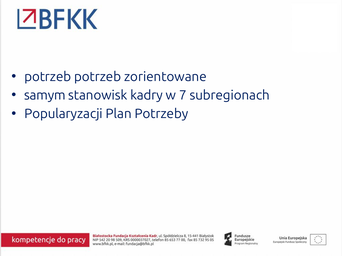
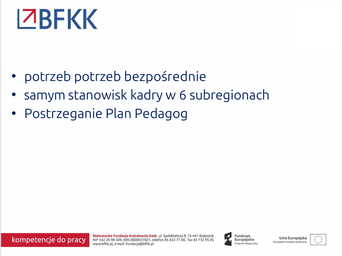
zorientowane: zorientowane -> bezpośrednie
7: 7 -> 6
Popularyzacji: Popularyzacji -> Postrzeganie
Potrzeby: Potrzeby -> Pedagog
